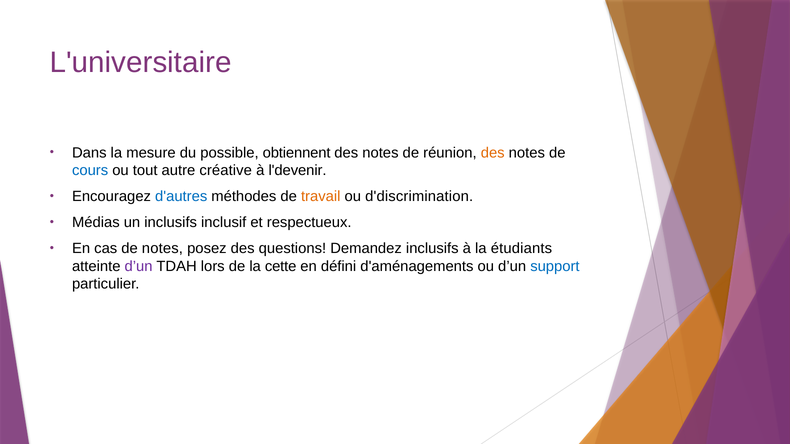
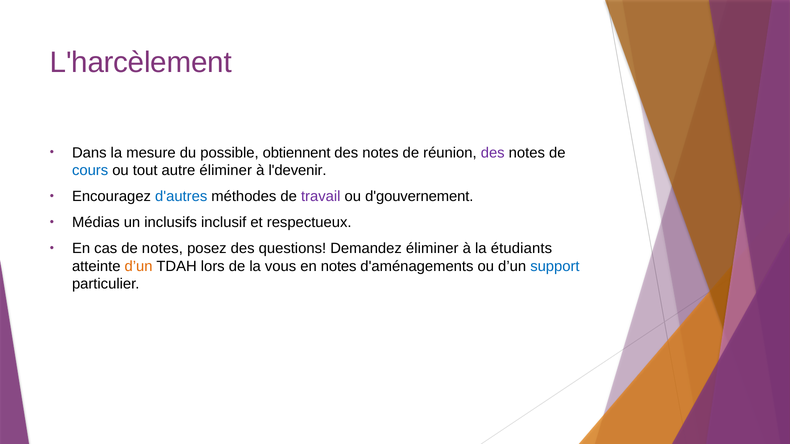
L'universitaire: L'universitaire -> L'harcèlement
des at (493, 153) colour: orange -> purple
autre créative: créative -> éliminer
travail colour: orange -> purple
d'discrimination: d'discrimination -> d'gouvernement
Demandez inclusifs: inclusifs -> éliminer
d’un at (139, 266) colour: purple -> orange
cette: cette -> vous
en défini: défini -> notes
